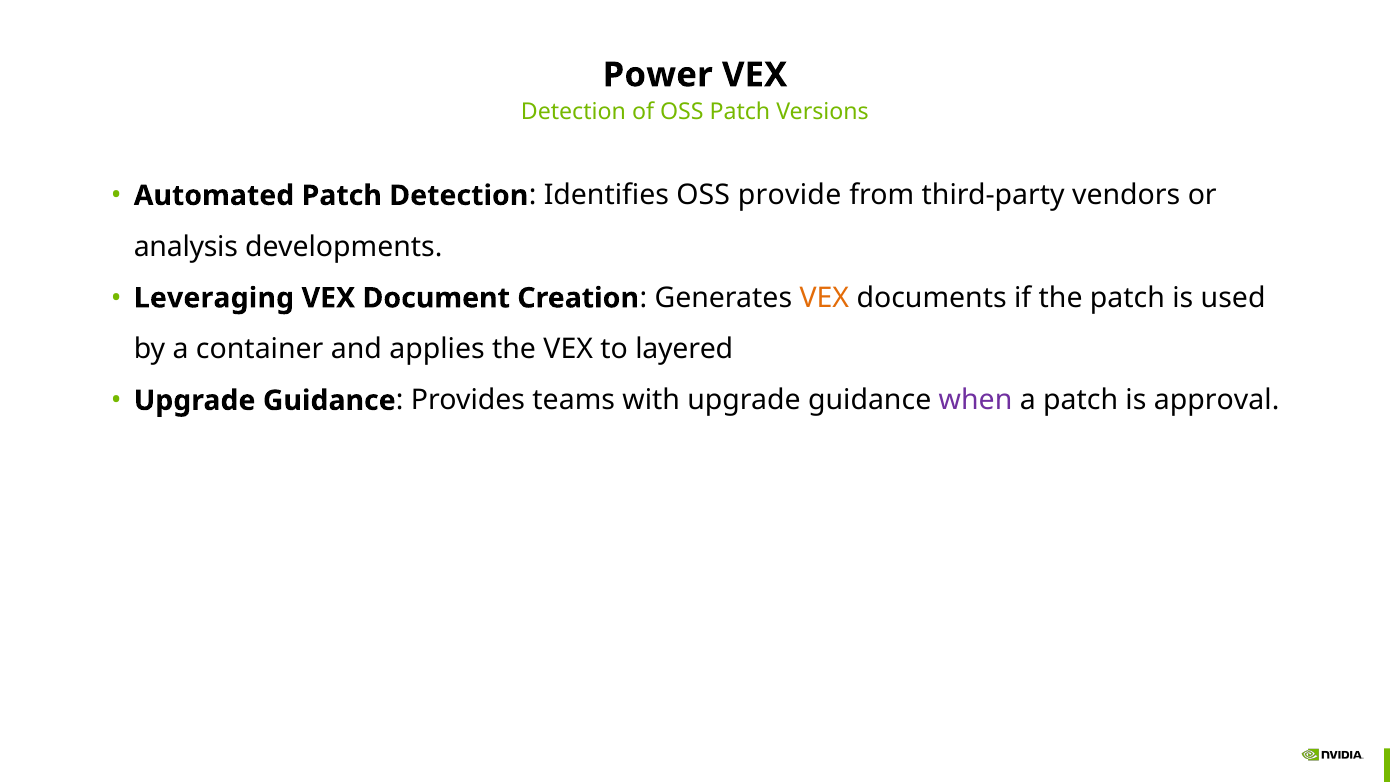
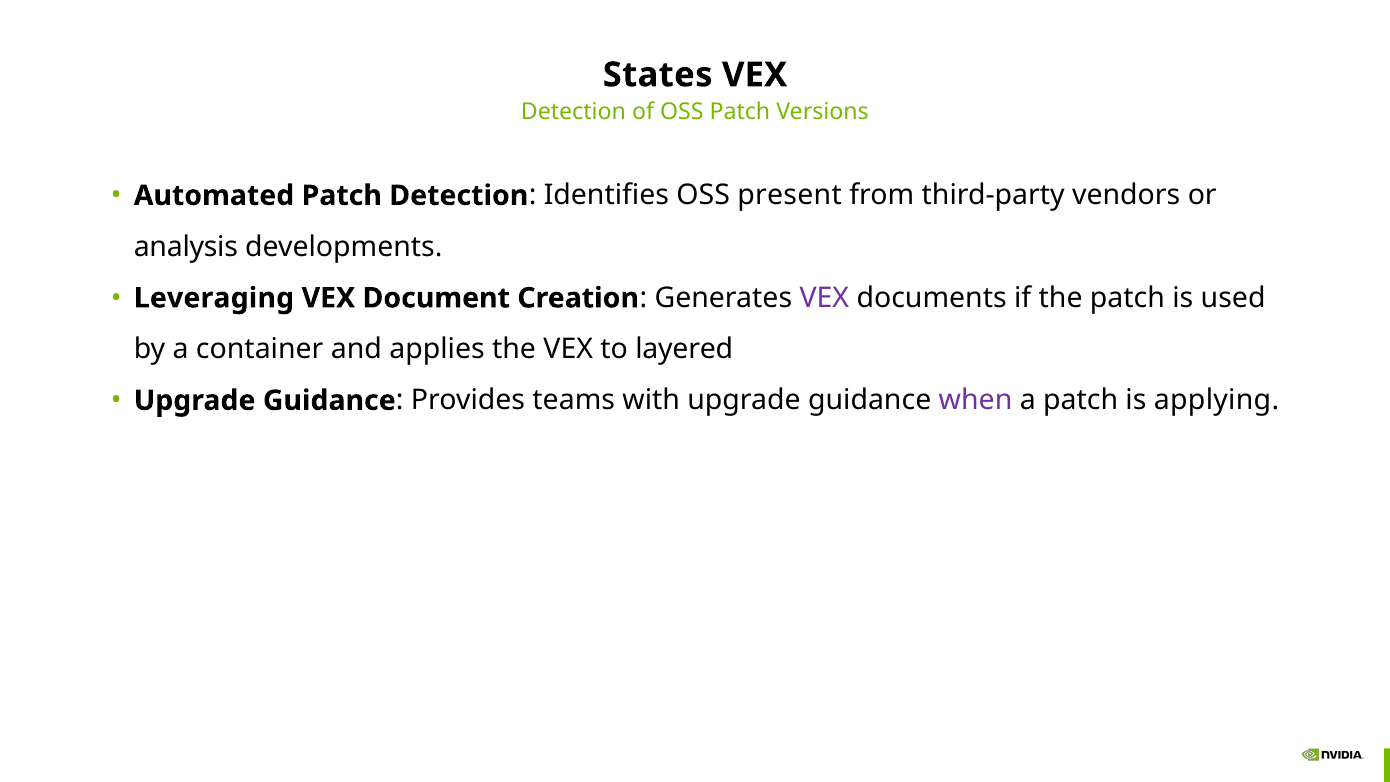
Power: Power -> States
provide: provide -> present
VEX at (824, 298) colour: orange -> purple
approval: approval -> applying
